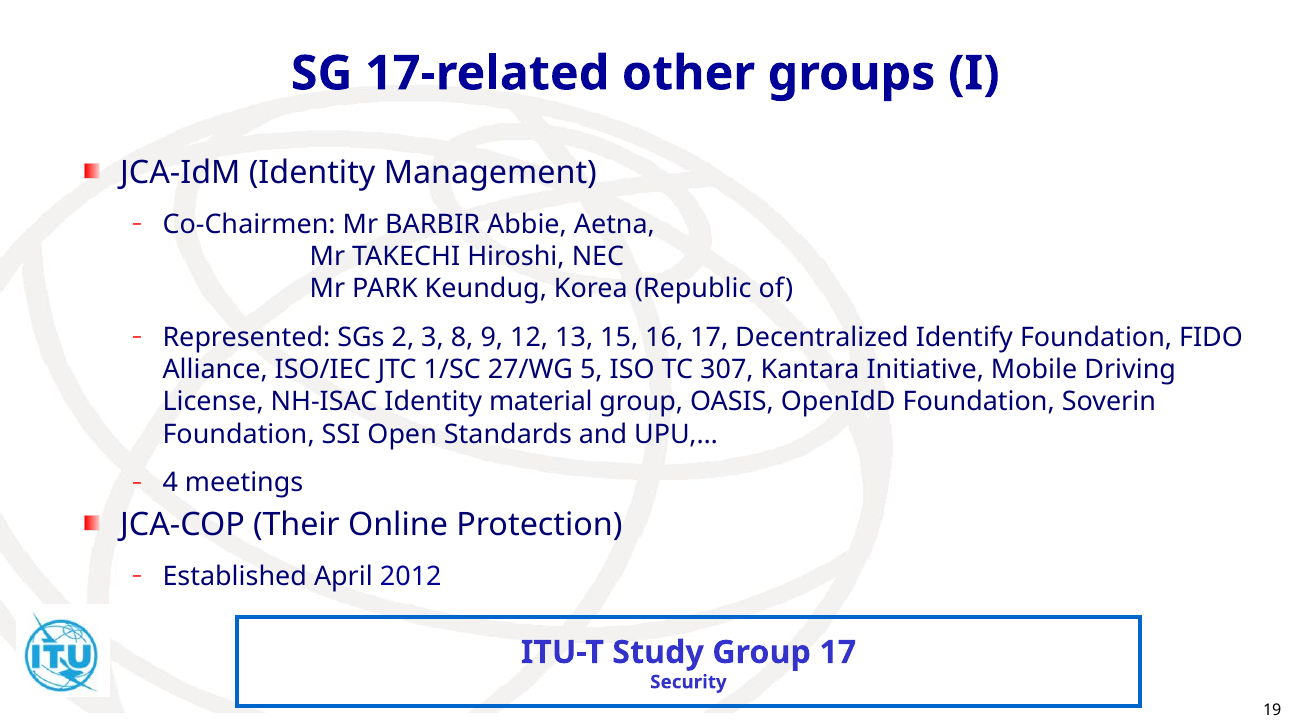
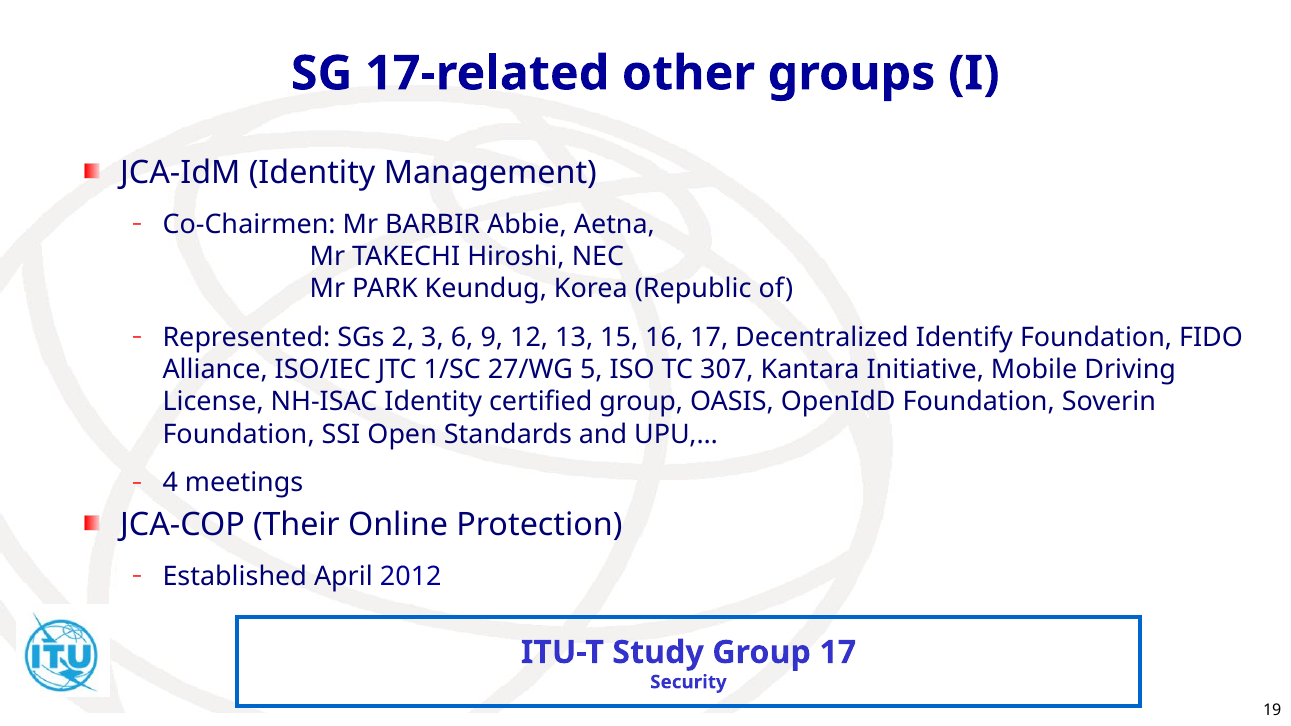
8: 8 -> 6
material: material -> certified
